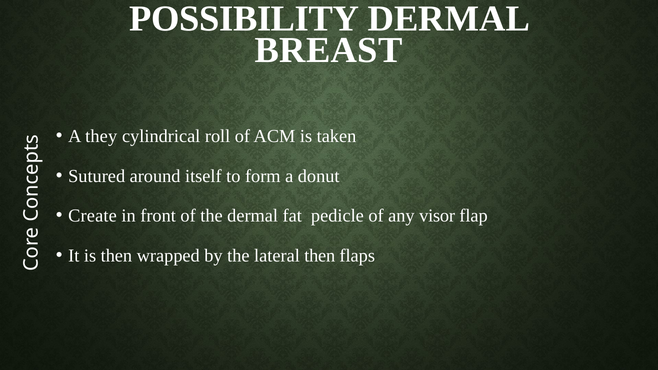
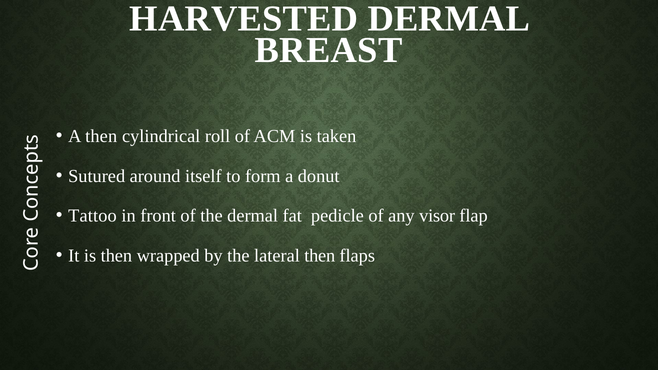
POSSIBILITY: POSSIBILITY -> HARVESTED
A they: they -> then
Create: Create -> Tattoo
